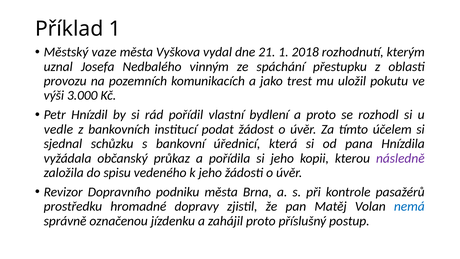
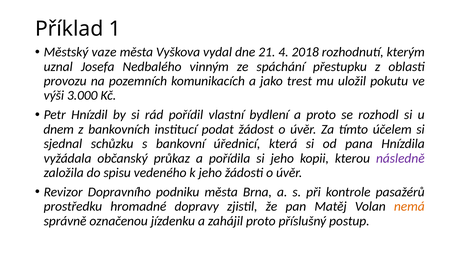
21 1: 1 -> 4
vedle: vedle -> dnem
nemá colour: blue -> orange
